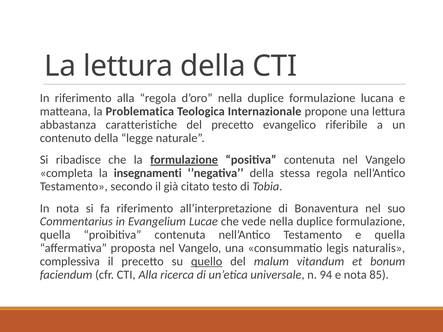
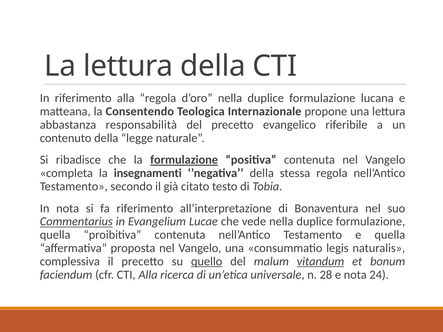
Problematica: Problematica -> Consentendo
caratteristiche: caratteristiche -> responsabilità
Commentarius underline: none -> present
vitandum underline: none -> present
94: 94 -> 28
85: 85 -> 24
